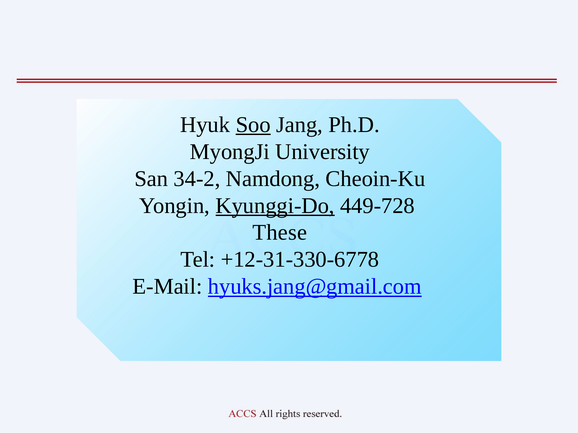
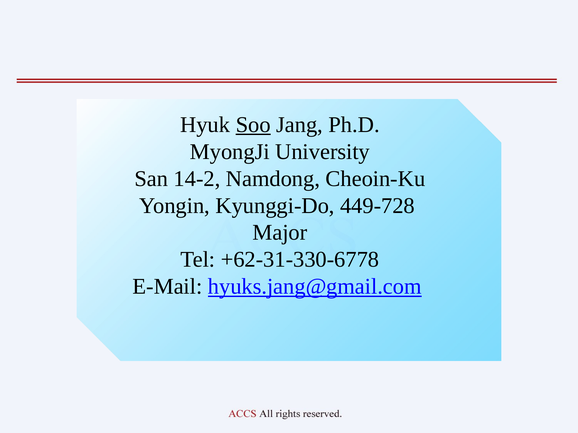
34-2: 34-2 -> 14-2
Kyunggi-Do underline: present -> none
These: These -> Major
+12-31-330-6778: +12-31-330-6778 -> +62-31-330-6778
